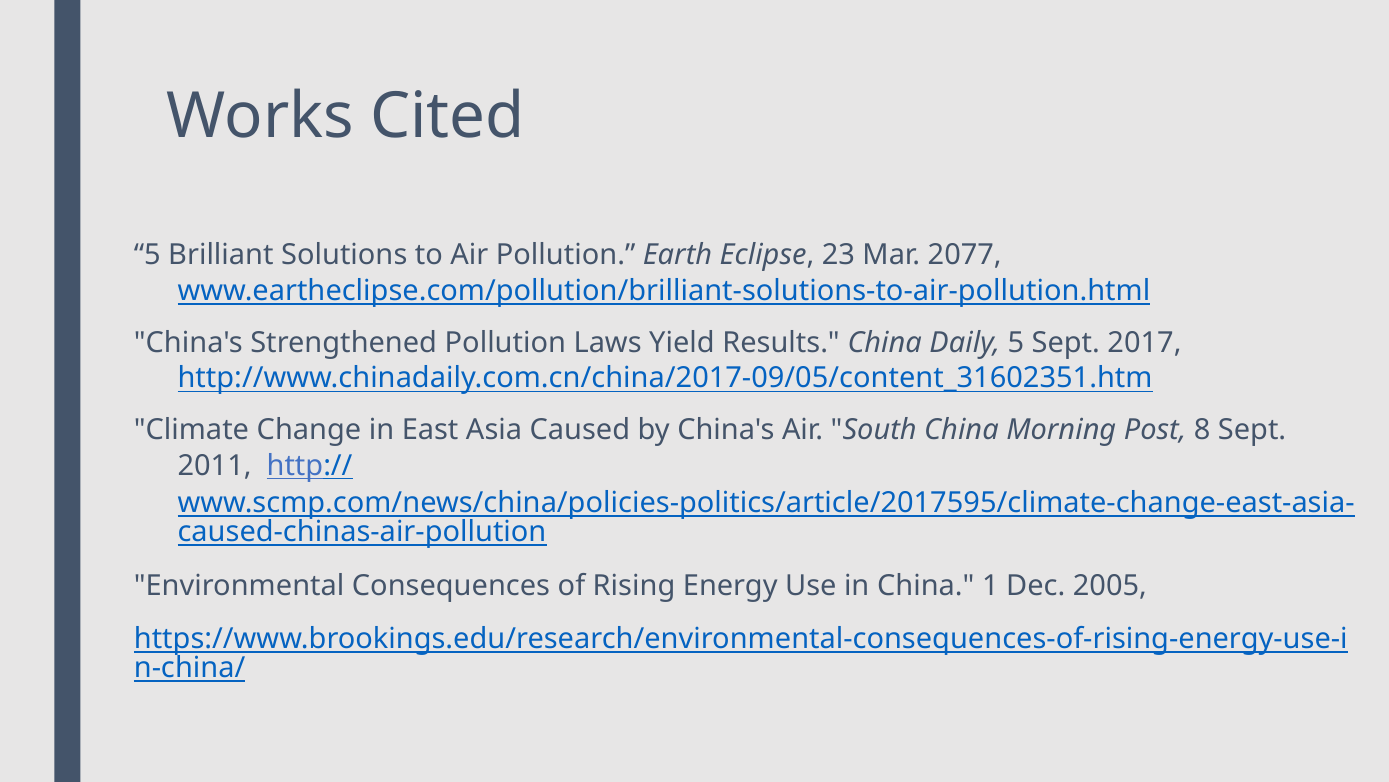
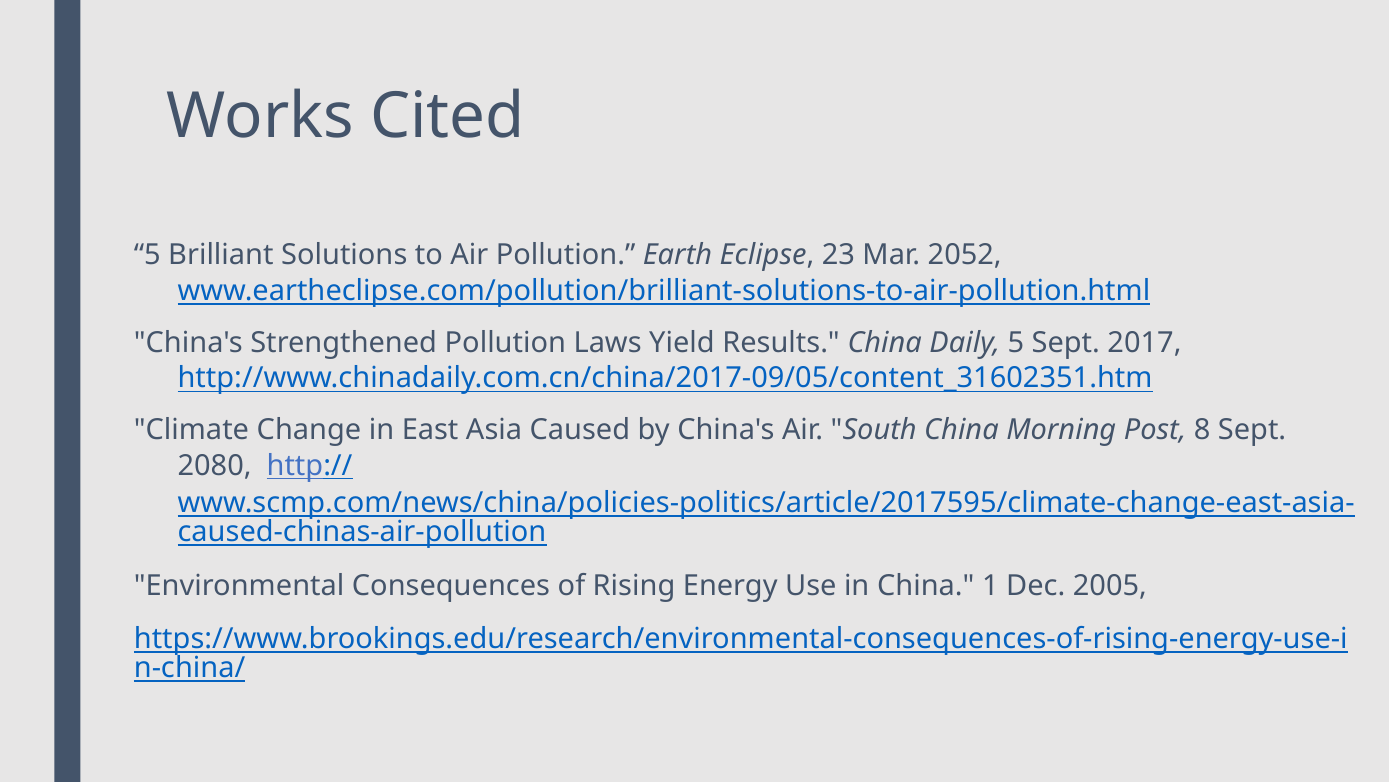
2077: 2077 -> 2052
2011: 2011 -> 2080
